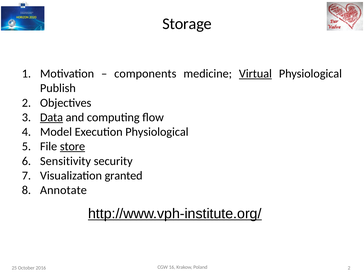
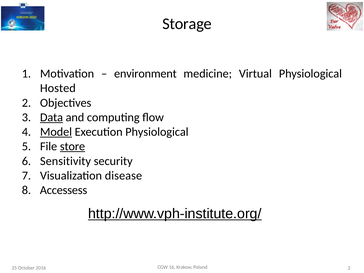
components: components -> environment
Virtual underline: present -> none
Publish: Publish -> Hosted
Model underline: none -> present
granted: granted -> disease
Annotate: Annotate -> Accessess
